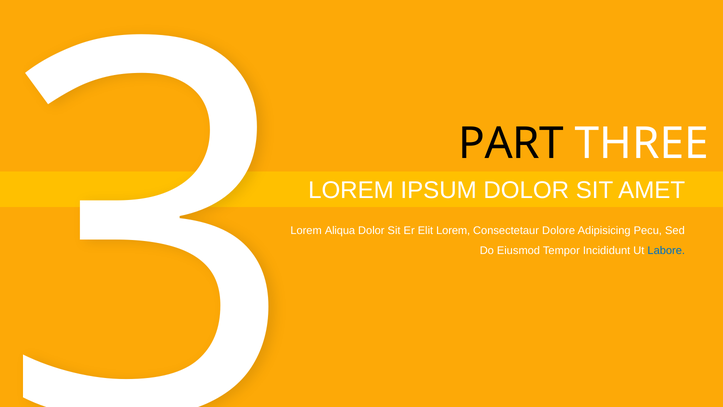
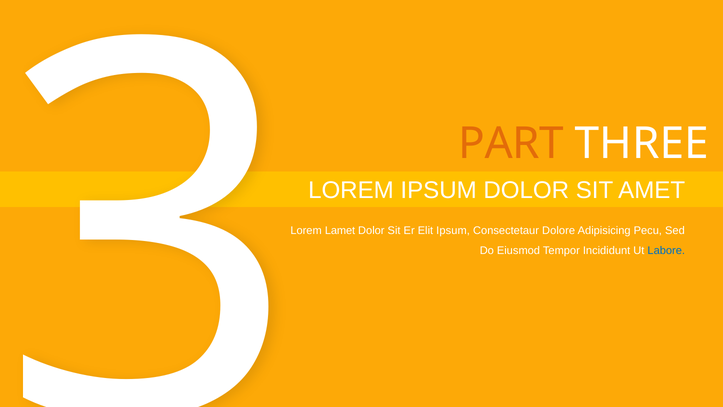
PART colour: black -> orange
Aliqua: Aliqua -> Lamet
Elit Lorem: Lorem -> Ipsum
